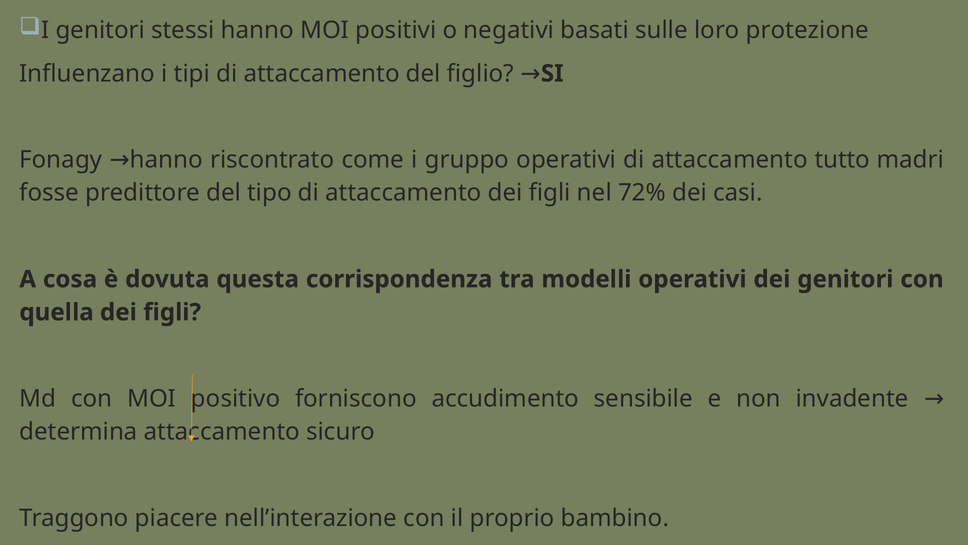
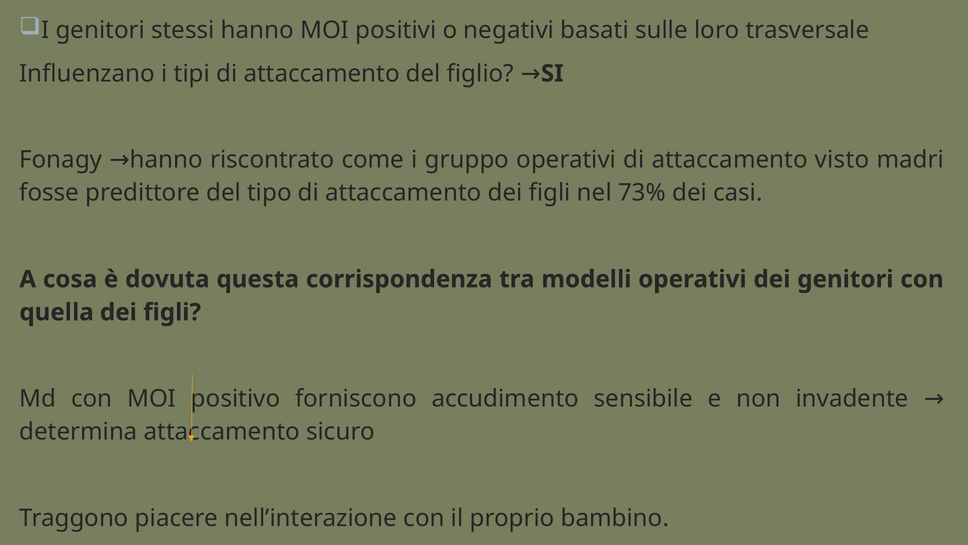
protezione: protezione -> trasversale
tutto: tutto -> visto
72%: 72% -> 73%
